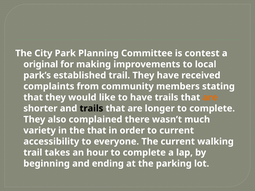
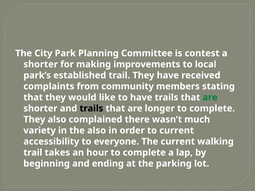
original at (41, 64): original -> shorter
are at (210, 98) colour: orange -> green
the that: that -> also
